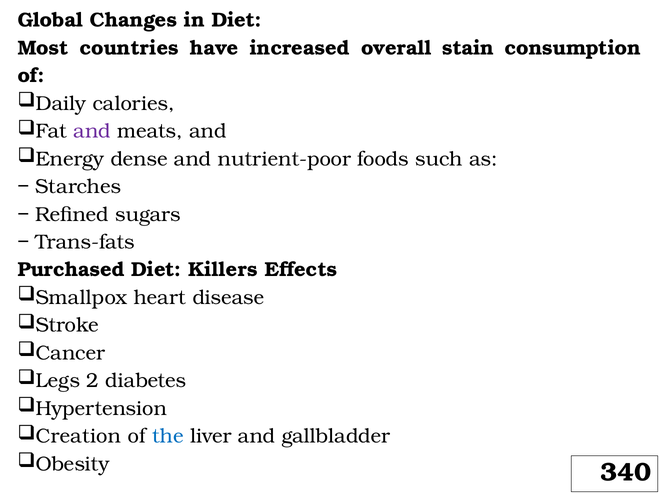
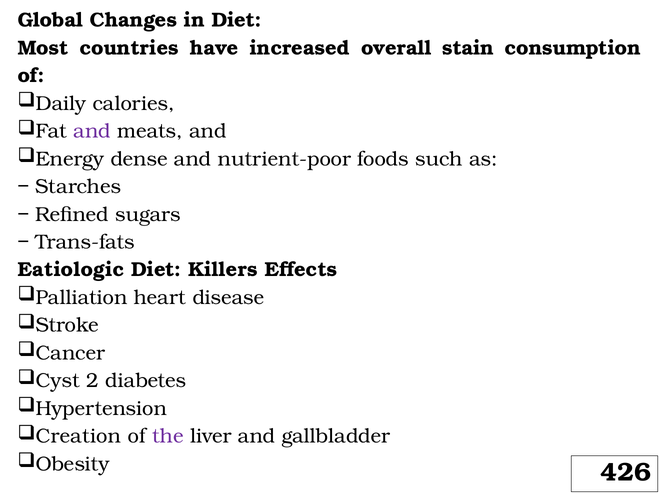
Purchased: Purchased -> Eatiologic
Smallpox: Smallpox -> Palliation
Legs: Legs -> Cyst
the colour: blue -> purple
340: 340 -> 426
